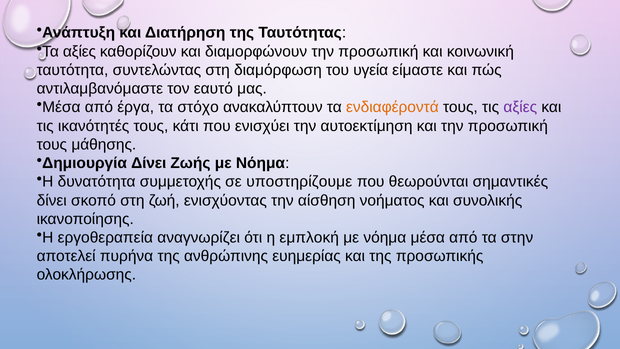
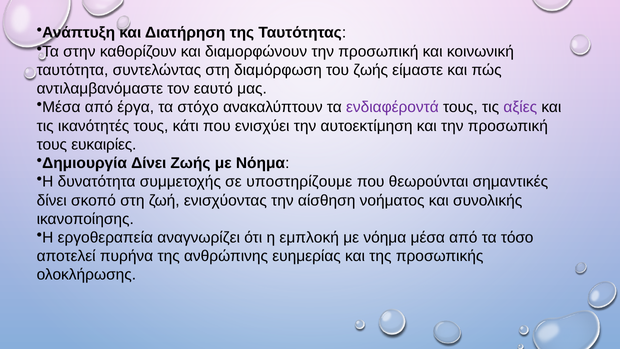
Τα αξίες: αξίες -> στην
του υγεία: υγεία -> ζωής
ενδιαφέροντά colour: orange -> purple
μάθησης: μάθησης -> ευκαιρίες
στην: στην -> τόσο
